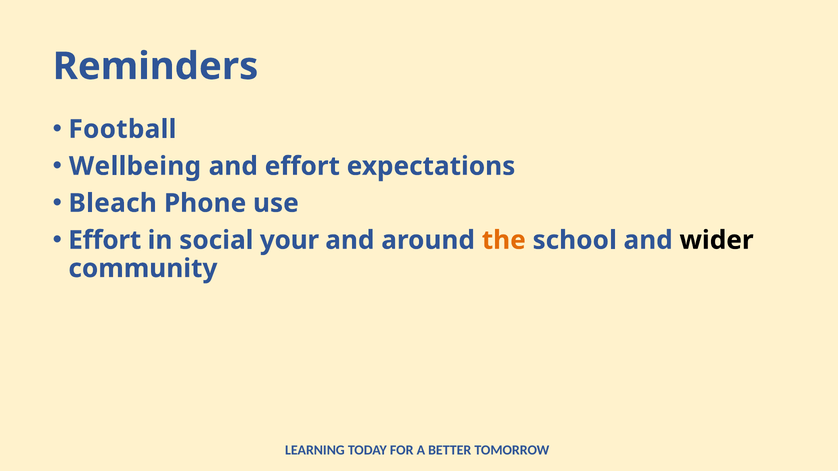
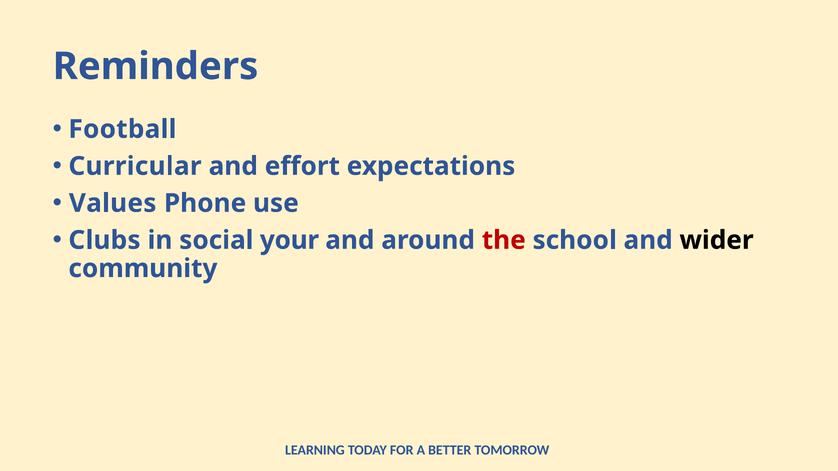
Wellbeing: Wellbeing -> Curricular
Bleach: Bleach -> Values
Effort at (105, 240): Effort -> Clubs
the colour: orange -> red
